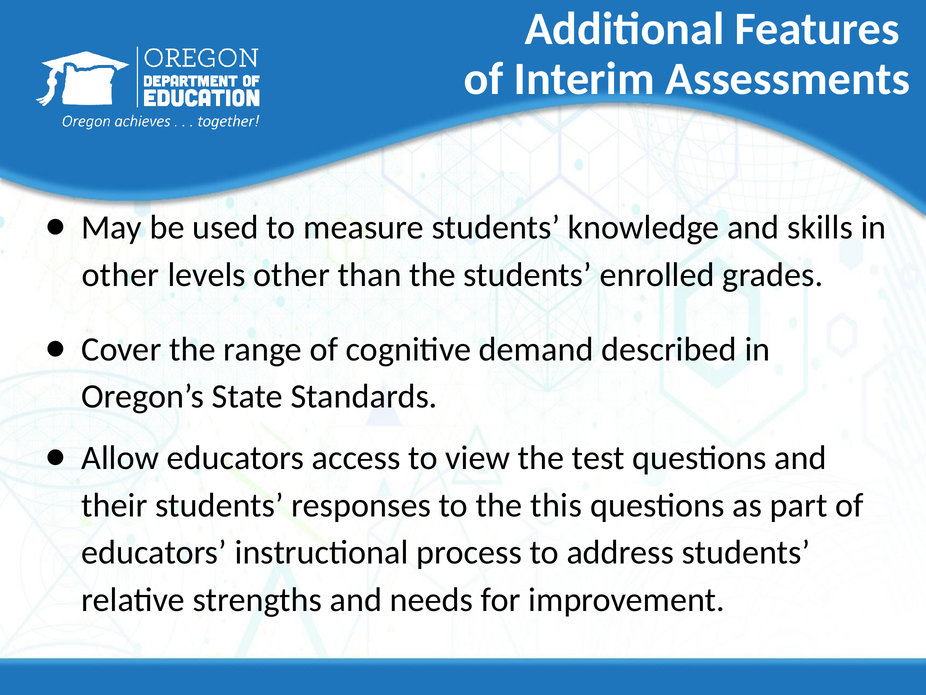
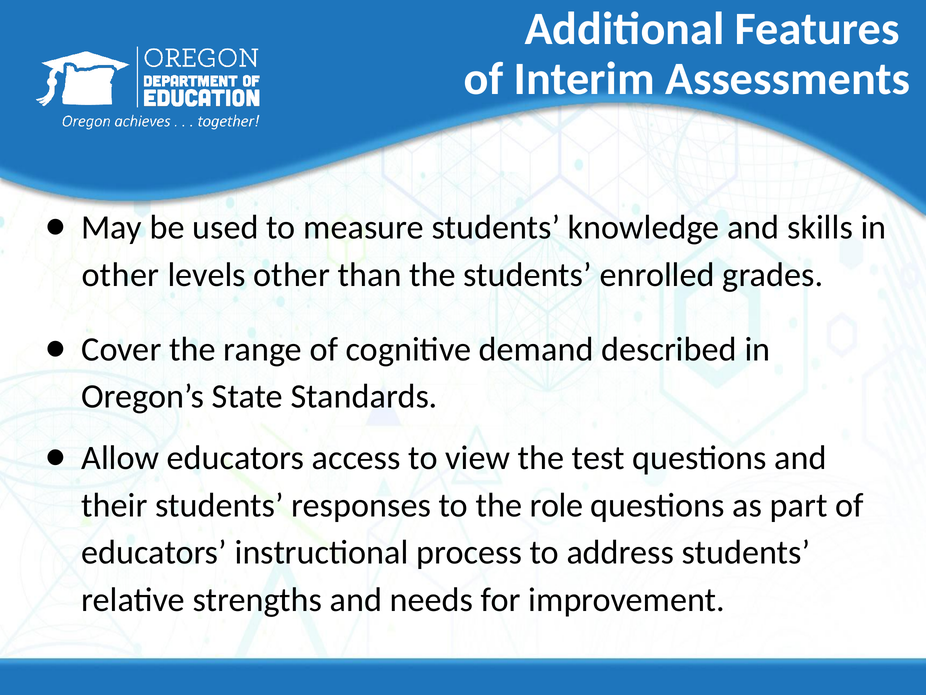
this: this -> role
